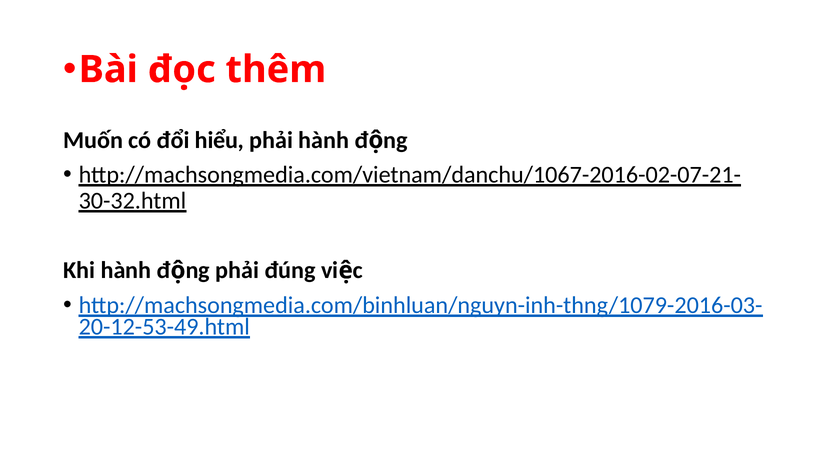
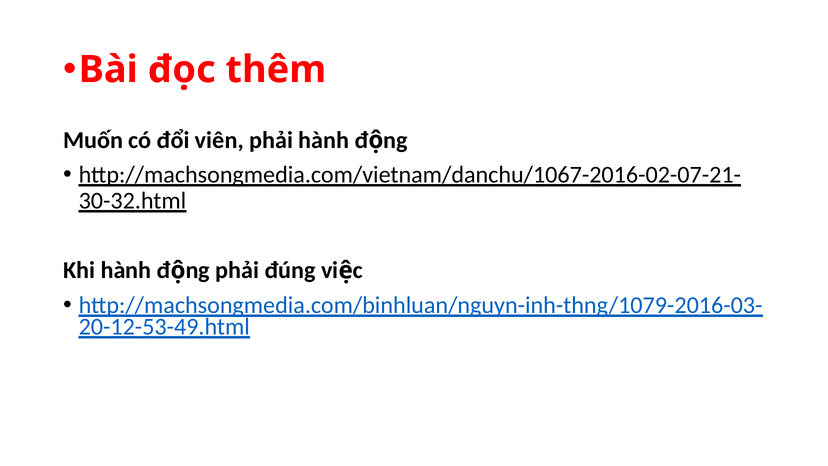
hiểu: hiểu -> viên
